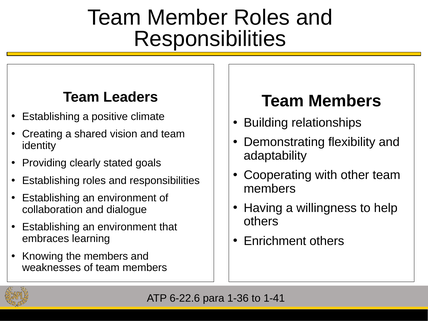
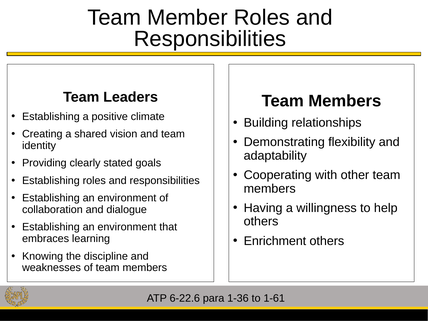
the members: members -> discipline
1-41: 1-41 -> 1-61
